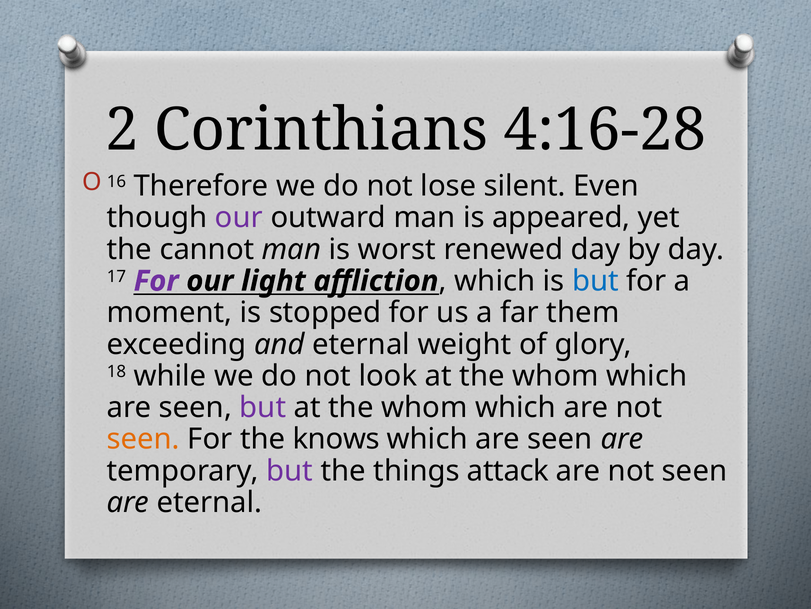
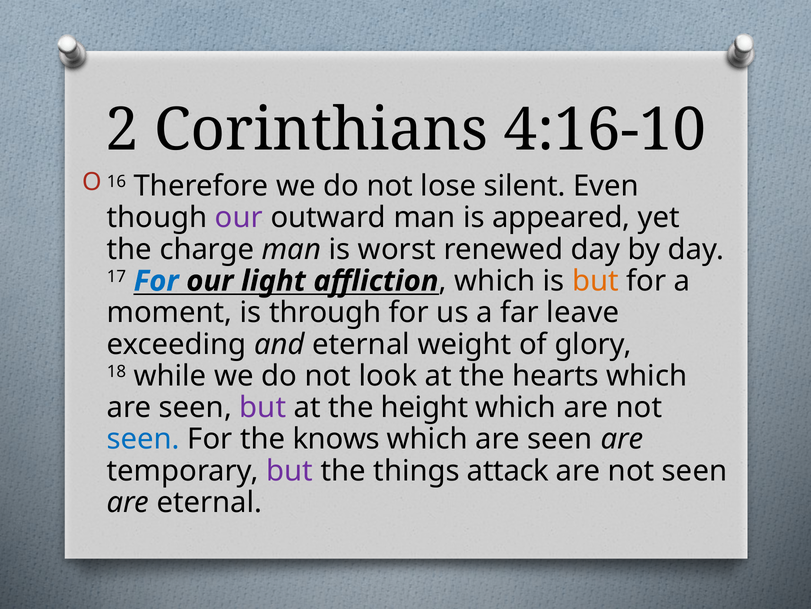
4:16-28: 4:16-28 -> 4:16-10
cannot: cannot -> charge
For at (156, 281) colour: purple -> blue
but at (595, 281) colour: blue -> orange
stopped: stopped -> through
them: them -> leave
look at the whom: whom -> hearts
whom at (424, 407): whom -> height
seen at (143, 439) colour: orange -> blue
